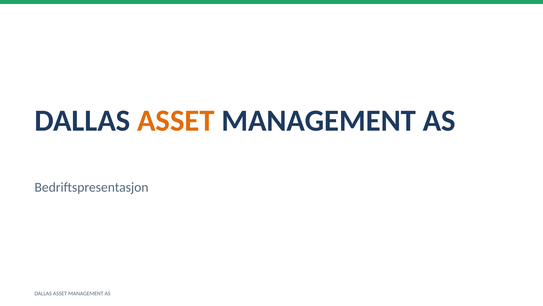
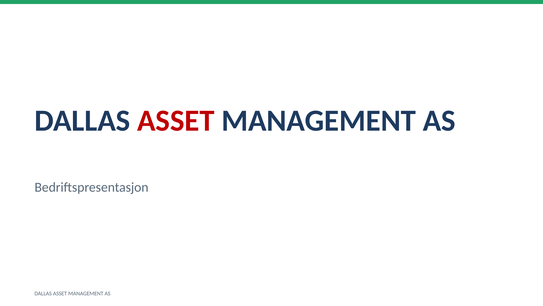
ASSET at (176, 120) colour: orange -> red
